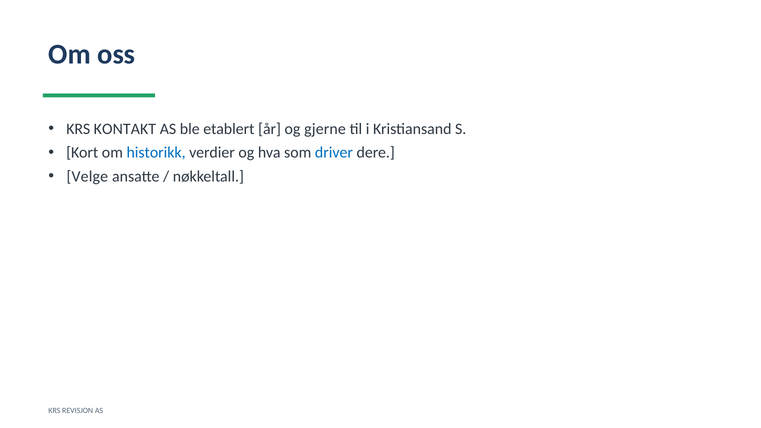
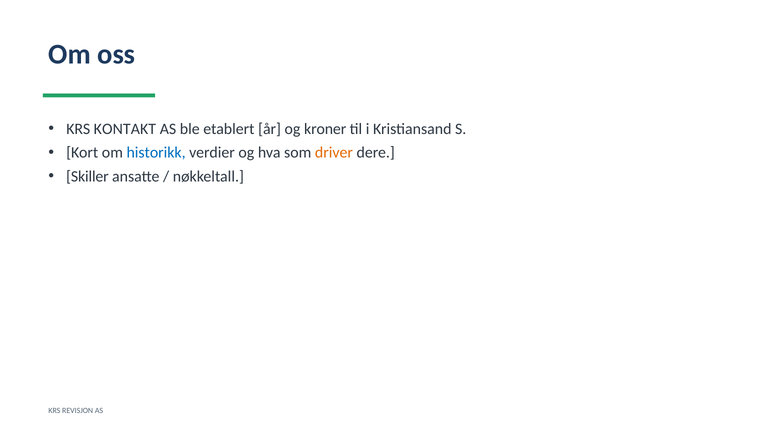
gjerne: gjerne -> kroner
driver colour: blue -> orange
Velge: Velge -> Skiller
